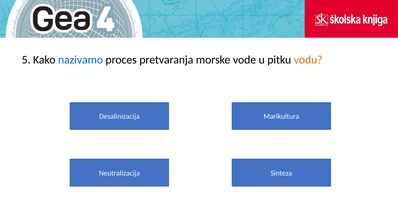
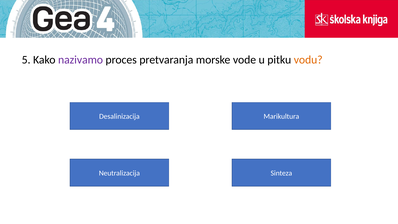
nazivamo colour: blue -> purple
